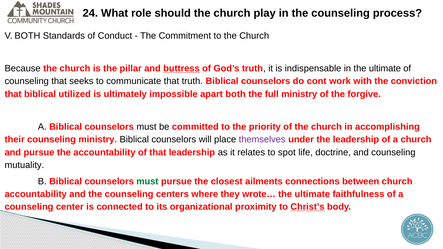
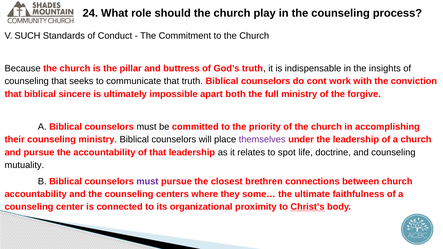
V BOTH: BOTH -> SUCH
buttress underline: present -> none
in the ultimate: ultimate -> insights
utilized: utilized -> sincere
must at (147, 182) colour: green -> purple
ailments: ailments -> brethren
wrote…: wrote… -> some…
